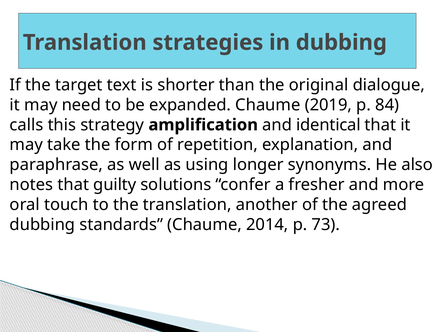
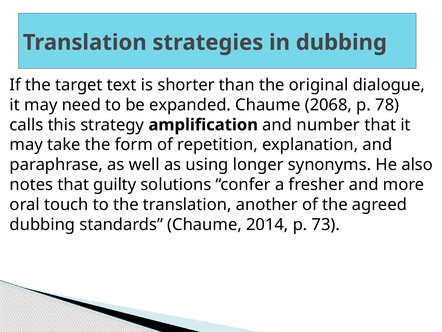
2019: 2019 -> 2068
84: 84 -> 78
identical: identical -> number
